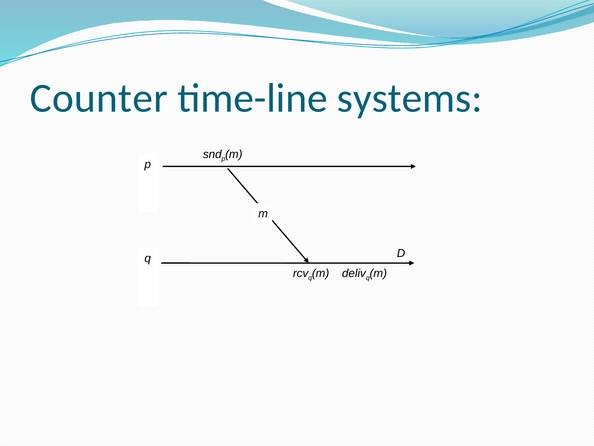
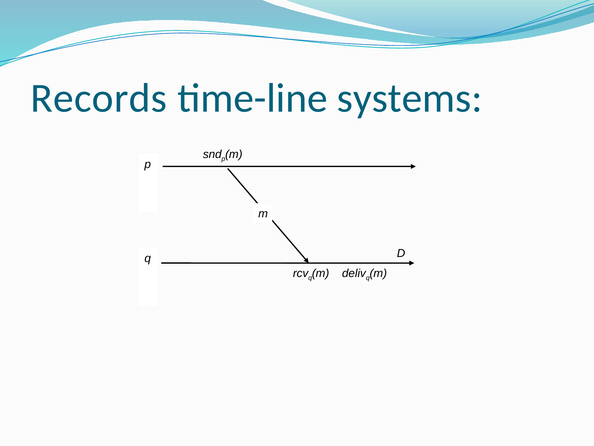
Counter: Counter -> Records
